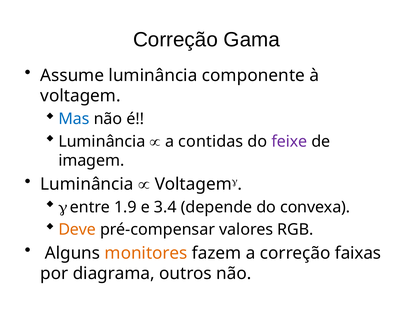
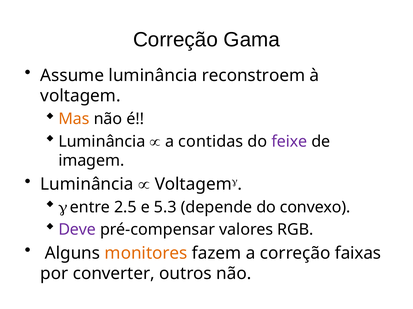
componente: componente -> reconstroem
Mas colour: blue -> orange
1.9: 1.9 -> 2.5
3.4: 3.4 -> 5.3
convexa: convexa -> convexo
Deve colour: orange -> purple
diagrama: diagrama -> converter
